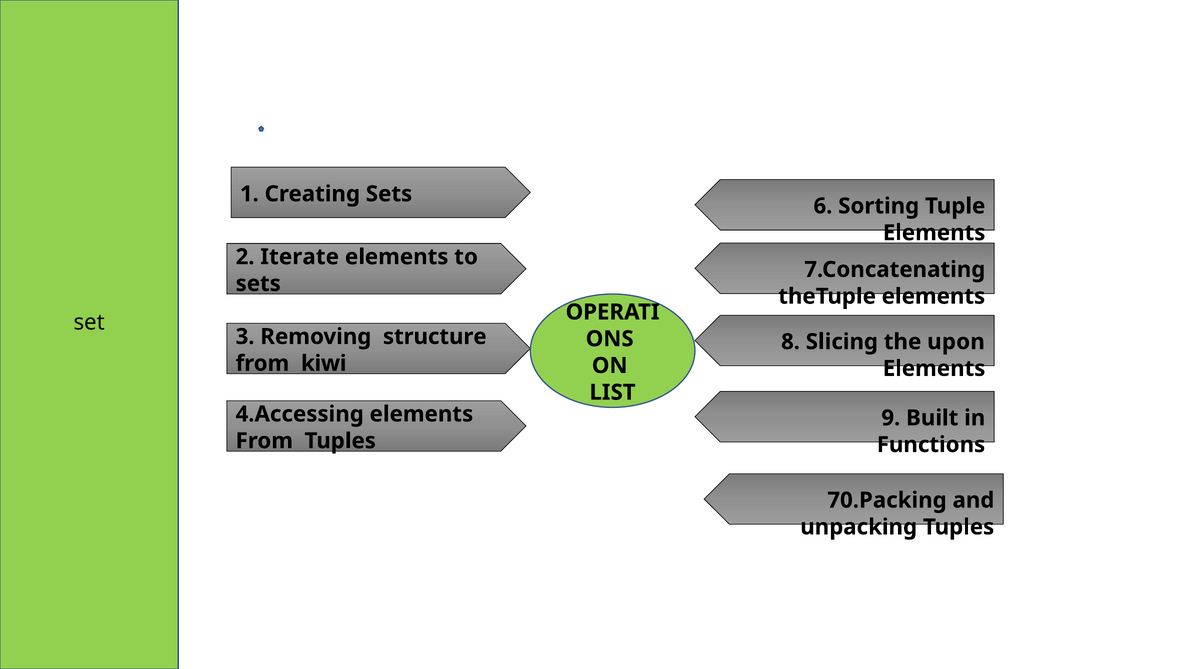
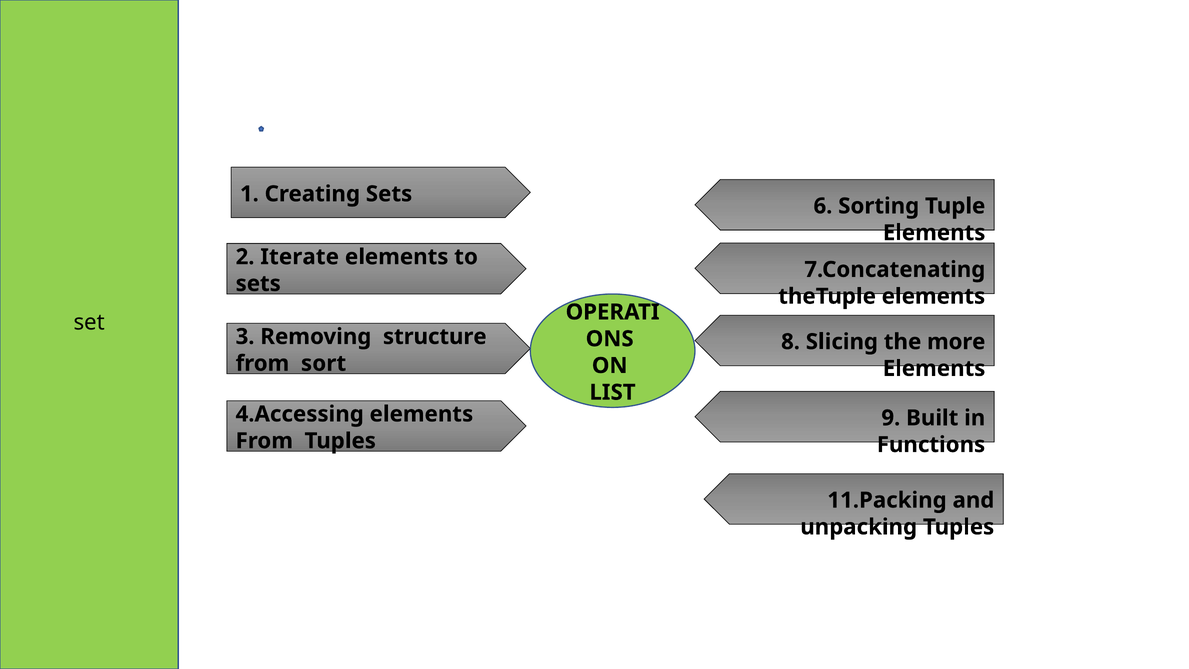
upon: upon -> more
kiwi: kiwi -> sort
70.Packing: 70.Packing -> 11.Packing
